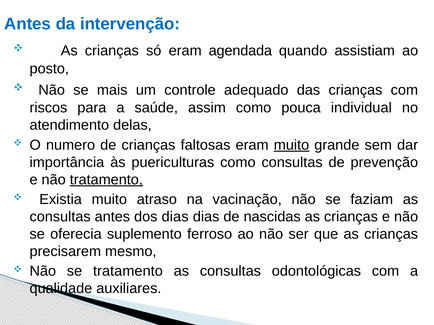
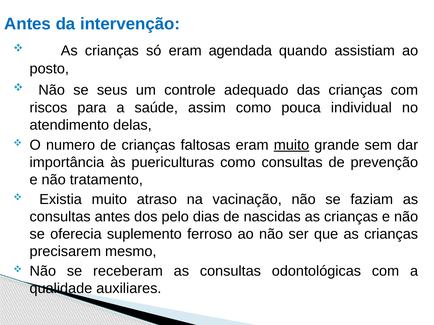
mais: mais -> seus
tratamento at (106, 180) underline: present -> none
dos dias: dias -> pelo
se tratamento: tratamento -> receberam
